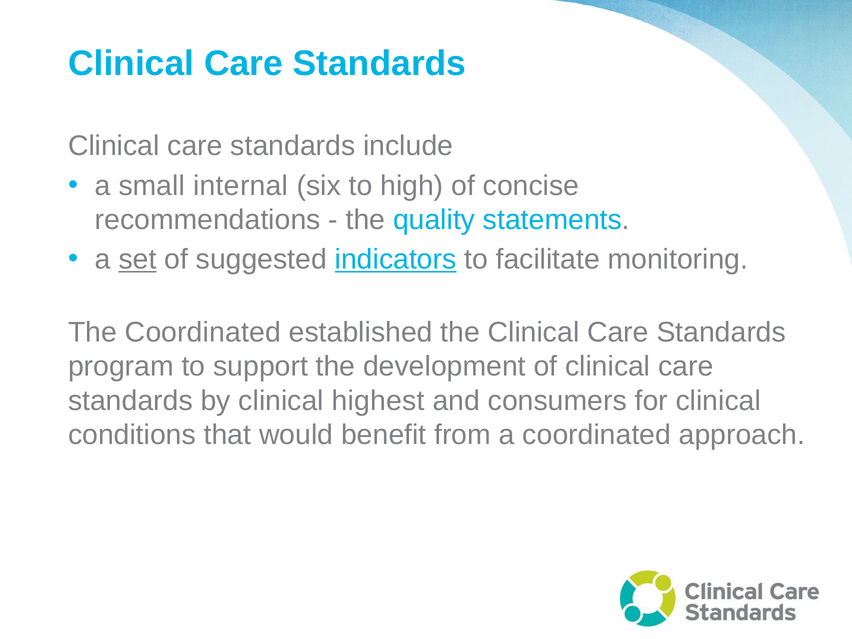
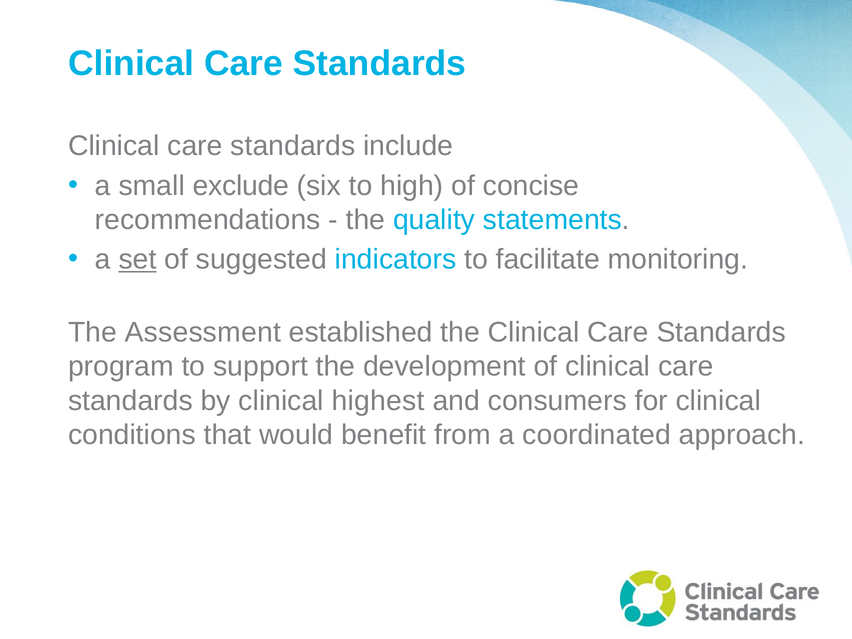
internal: internal -> exclude
indicators underline: present -> none
The Coordinated: Coordinated -> Assessment
